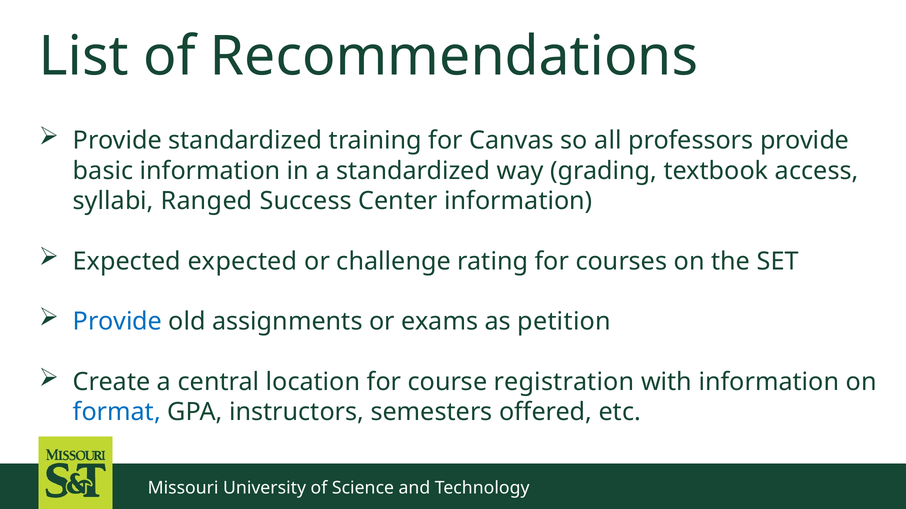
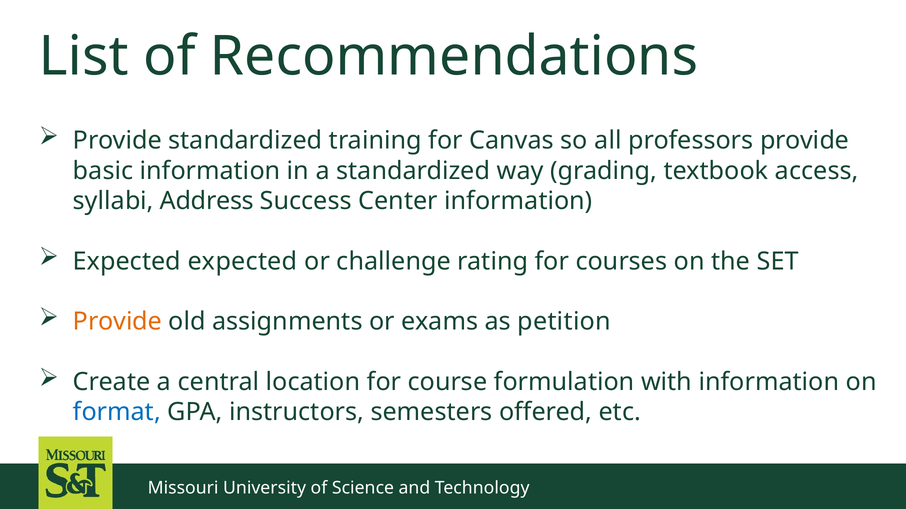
Ranged: Ranged -> Address
Provide at (117, 322) colour: blue -> orange
registration: registration -> formulation
